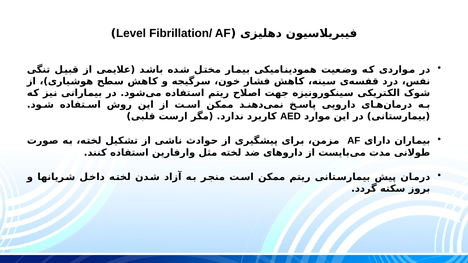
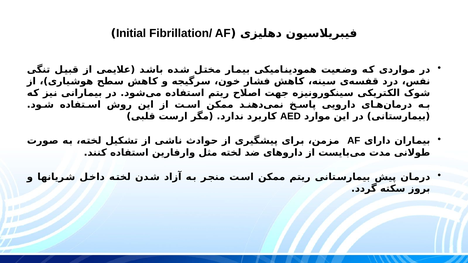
Level: Level -> Initial
